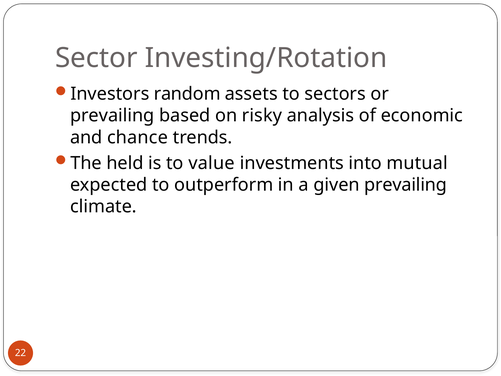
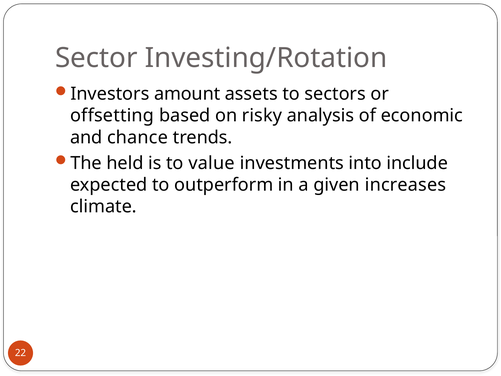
random: random -> amount
prevailing at (112, 116): prevailing -> offsetting
mutual: mutual -> include
given prevailing: prevailing -> increases
